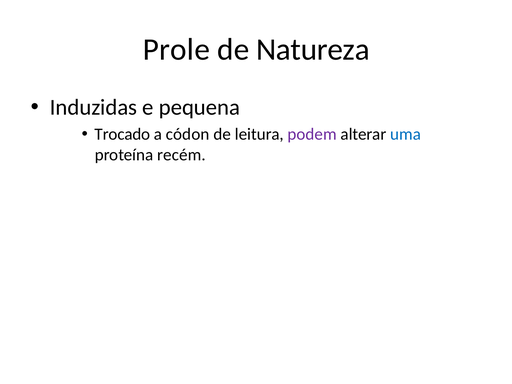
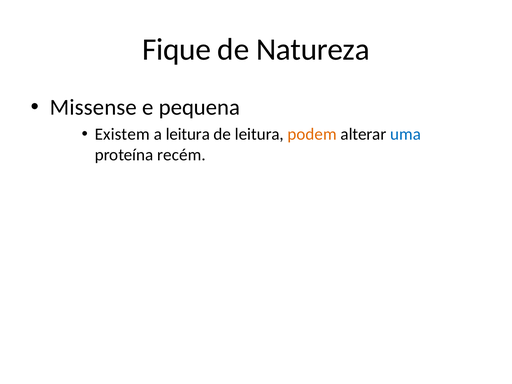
Prole: Prole -> Fique
Induzidas: Induzidas -> Missense
Trocado: Trocado -> Existem
a códon: códon -> leitura
podem colour: purple -> orange
